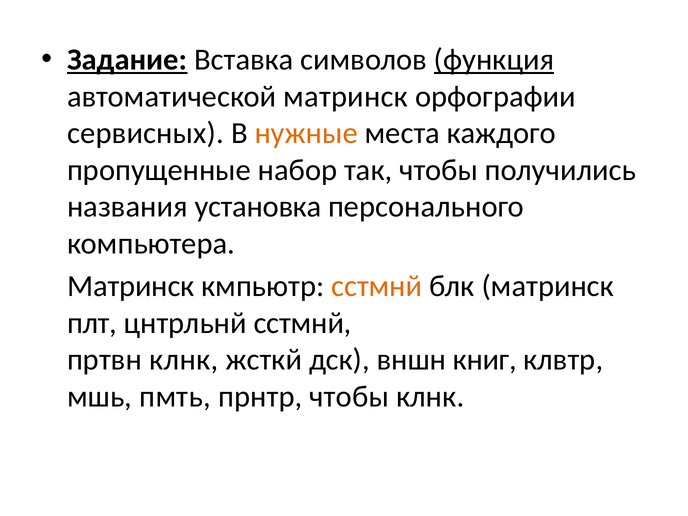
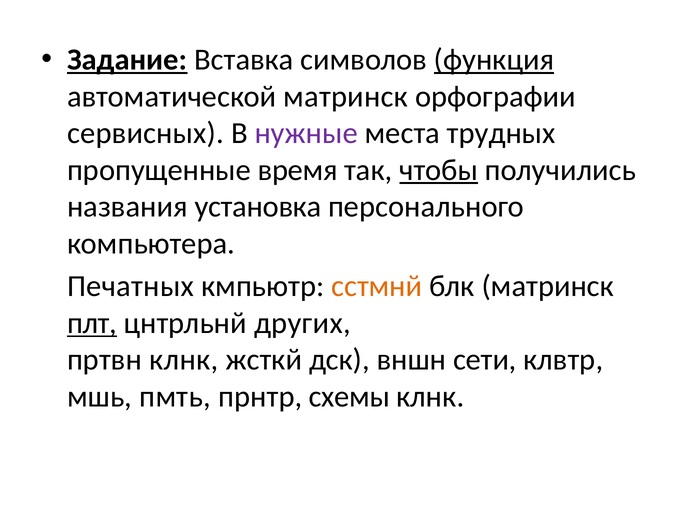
нужные colour: orange -> purple
каждого: каждого -> трудных
набор: набор -> время
чтобы at (439, 170) underline: none -> present
Матринск at (131, 286): Матринск -> Печатных
плт underline: none -> present
цнтрльнй сстмнй: сстмнй -> других
книг: книг -> сети
прнтр чтобы: чтобы -> схемы
